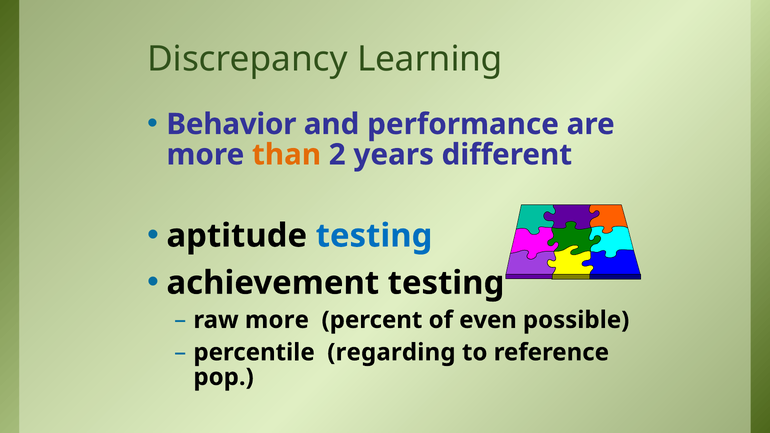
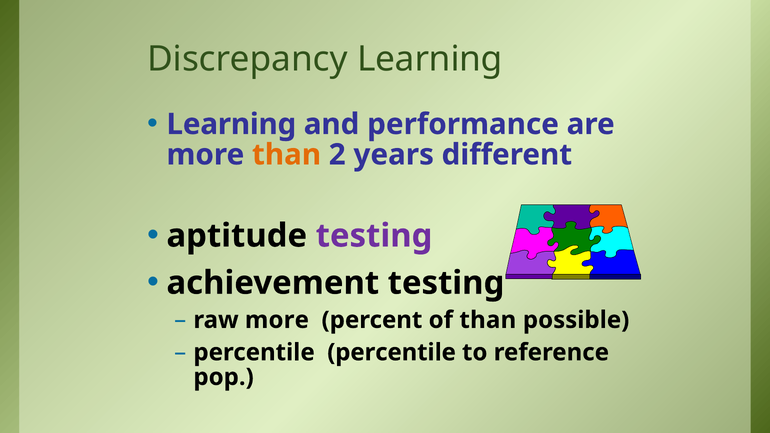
Behavior at (231, 124): Behavior -> Learning
testing at (374, 236) colour: blue -> purple
of even: even -> than
percentile regarding: regarding -> percentile
